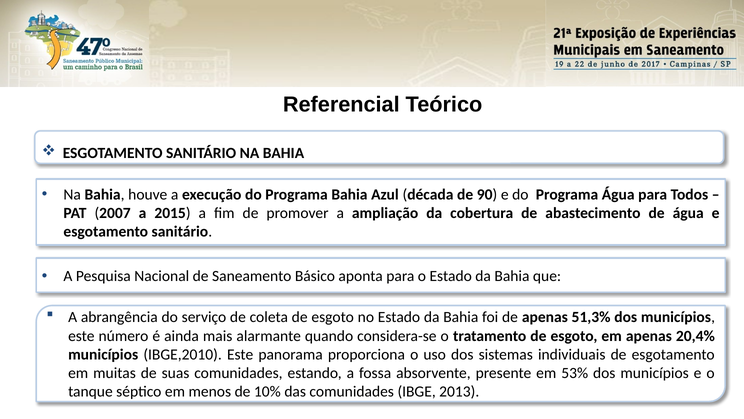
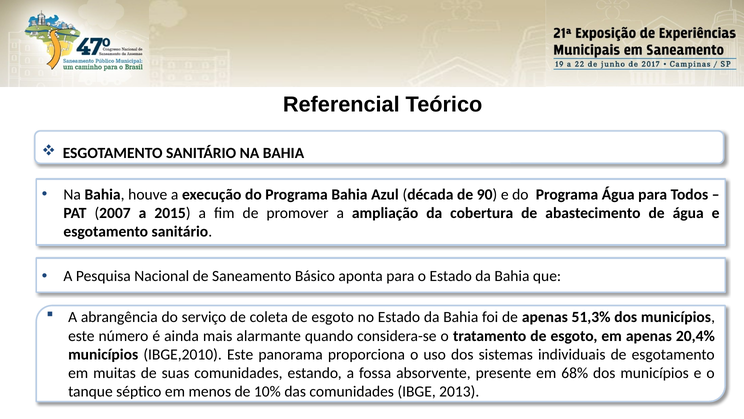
53%: 53% -> 68%
